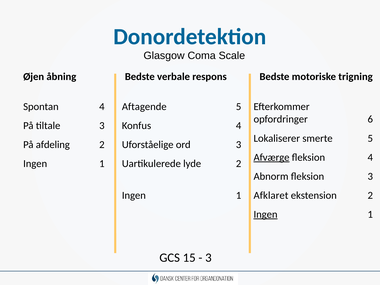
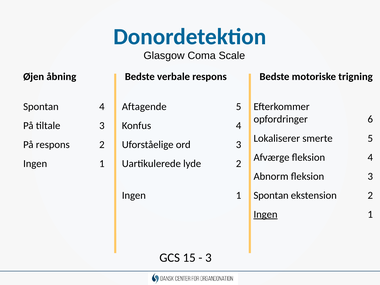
På afdeling: afdeling -> respons
Afværge underline: present -> none
Afklaret at (271, 195): Afklaret -> Spontan
